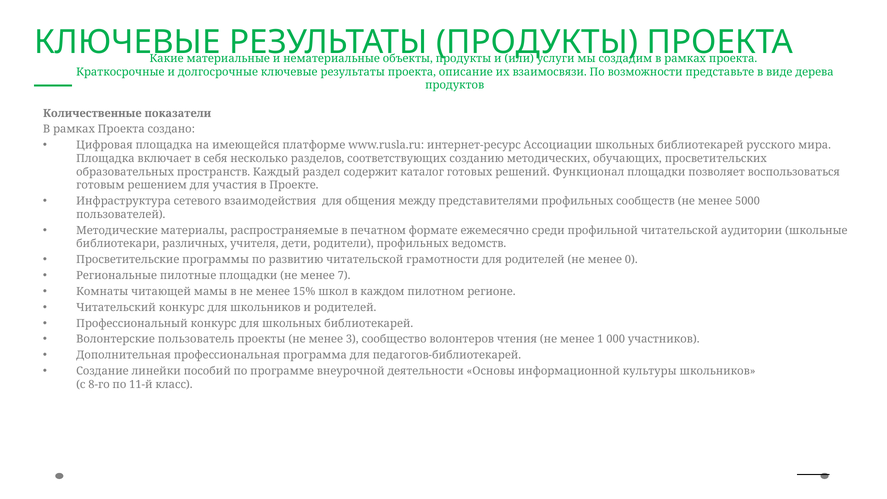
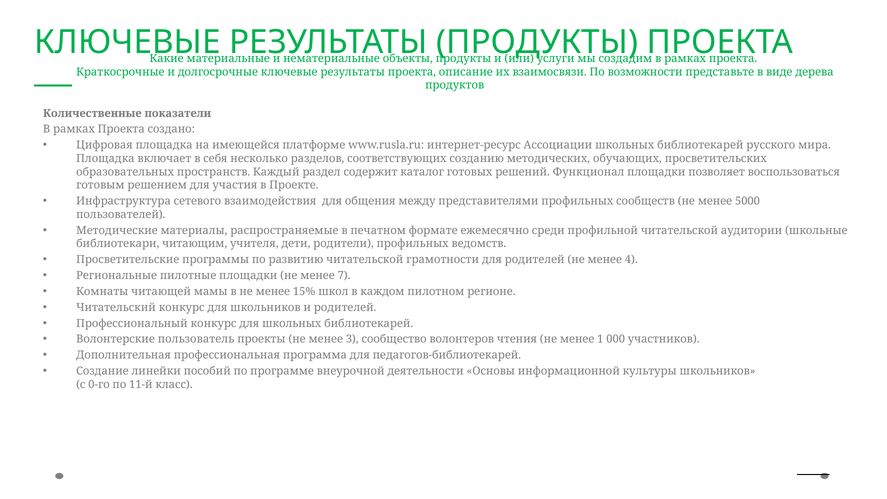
различных: различных -> читающим
0: 0 -> 4
8-го: 8-го -> 0-го
